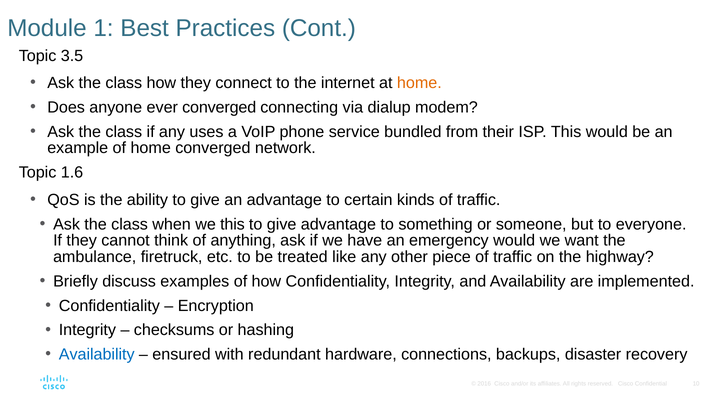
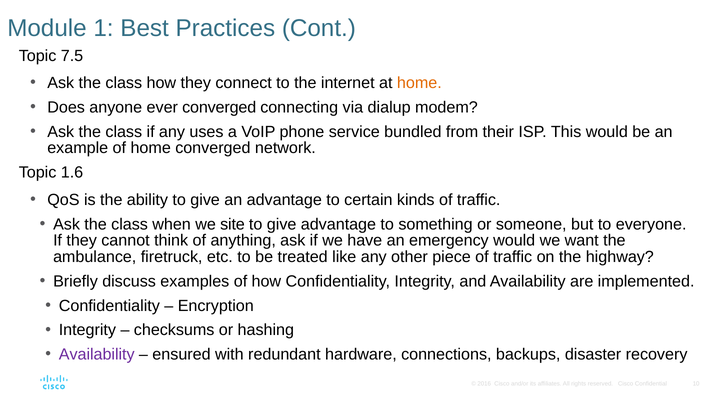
3.5: 3.5 -> 7.5
we this: this -> site
Availability at (97, 354) colour: blue -> purple
